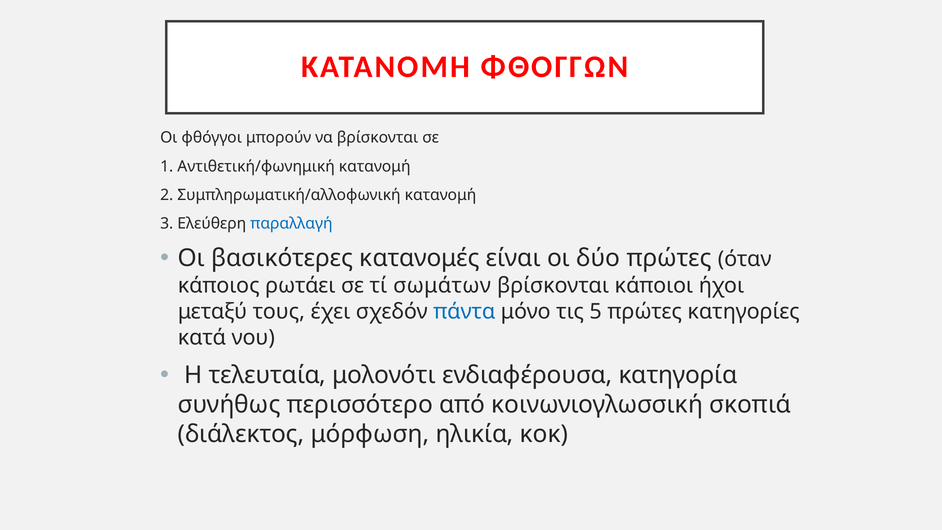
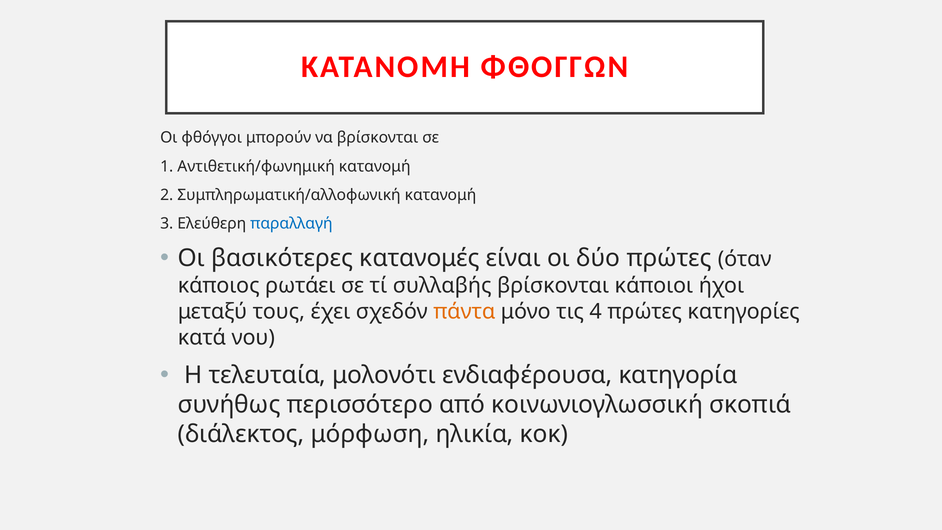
σωμάτων: σωμάτων -> συλλαβής
πάντα colour: blue -> orange
5: 5 -> 4
